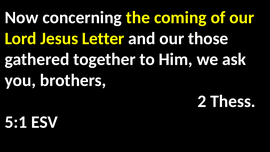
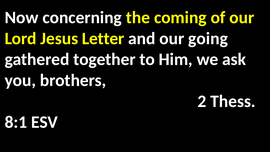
those: those -> going
5:1: 5:1 -> 8:1
